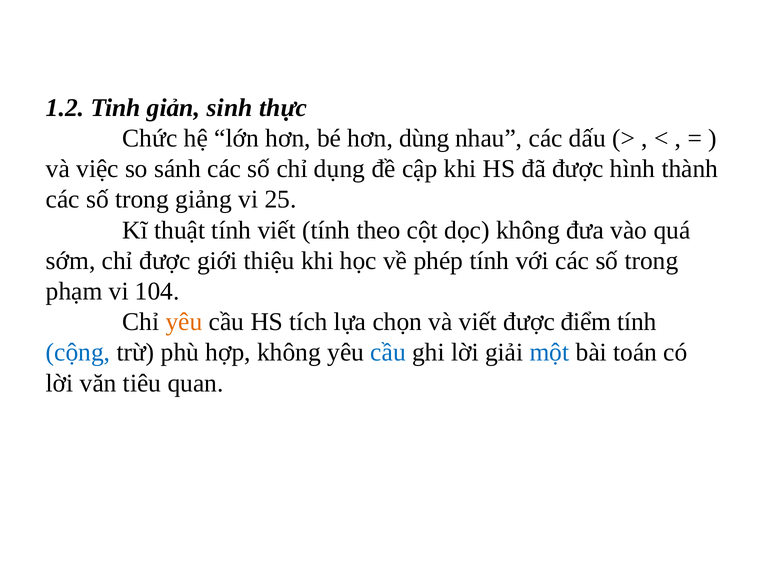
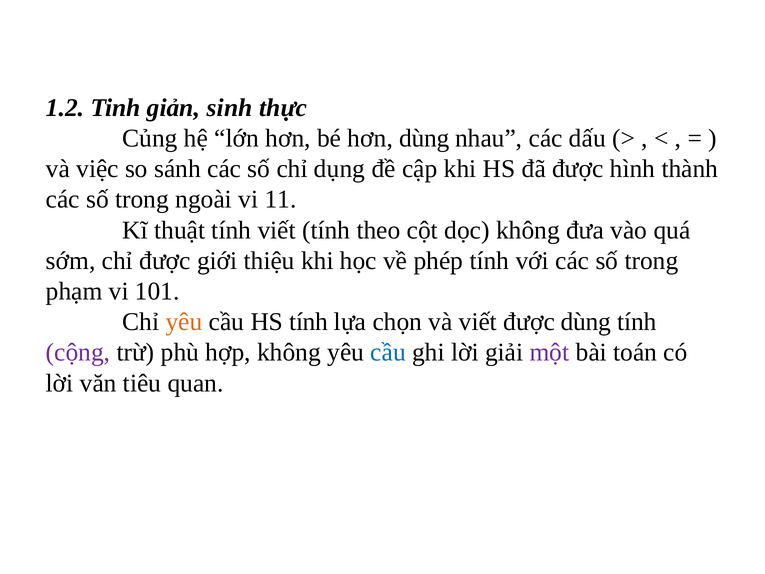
Chức: Chức -> Củng
giảng: giảng -> ngoài
25: 25 -> 11
104: 104 -> 101
HS tích: tích -> tính
được điểm: điểm -> dùng
cộng colour: blue -> purple
một colour: blue -> purple
